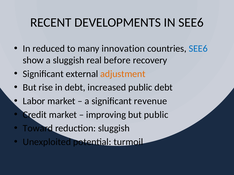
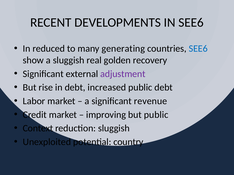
innovation: innovation -> generating
before: before -> golden
adjustment colour: orange -> purple
Toward: Toward -> Context
turmoil: turmoil -> country
